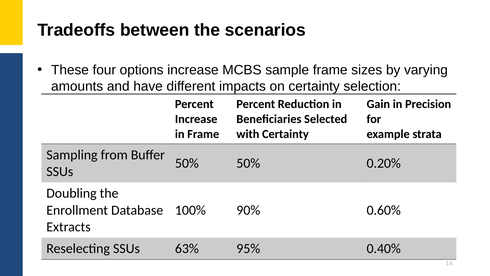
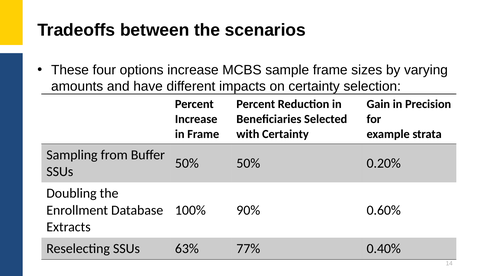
95%: 95% -> 77%
